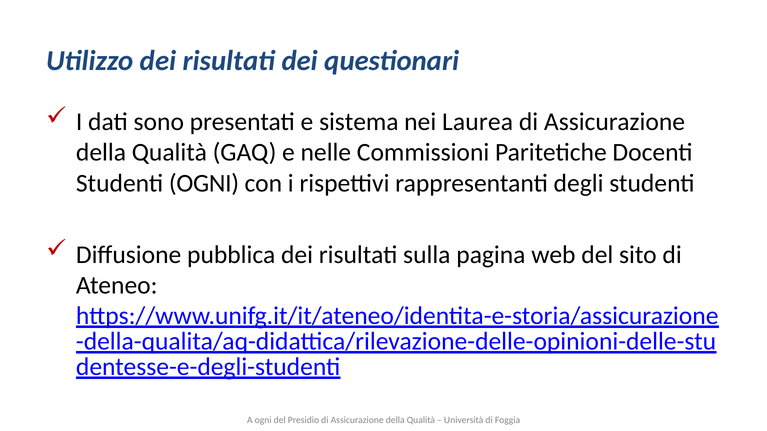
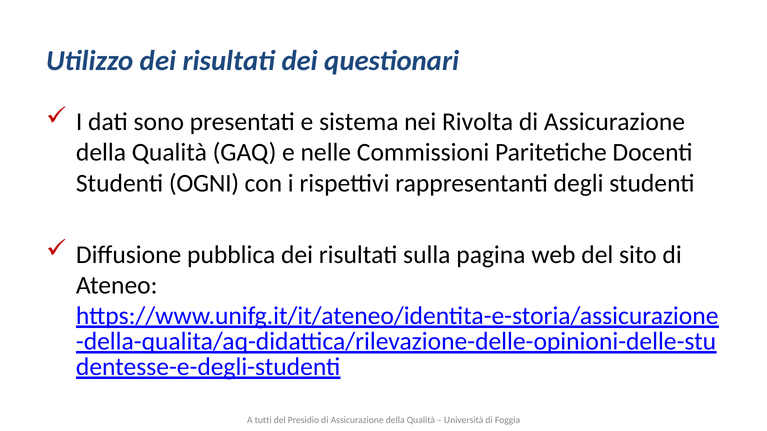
Laurea: Laurea -> Rivolta
A ogni: ogni -> tutti
